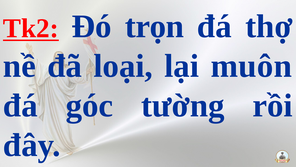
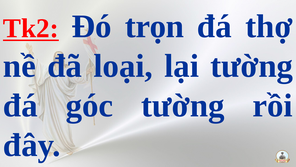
lại muôn: muôn -> tường
